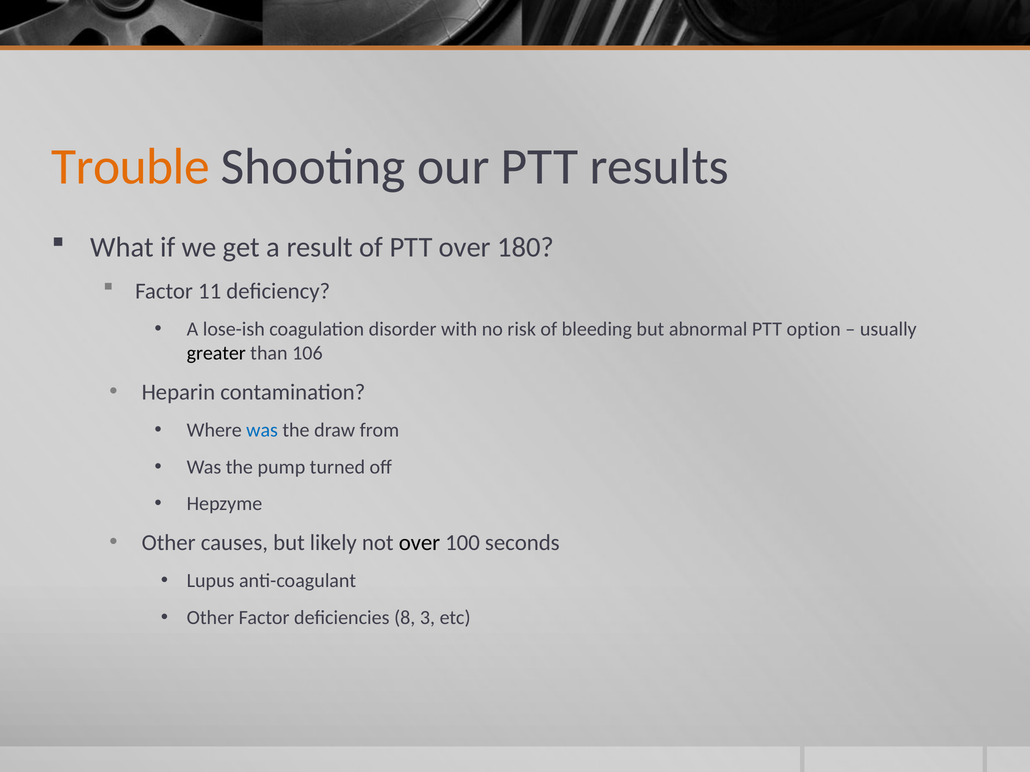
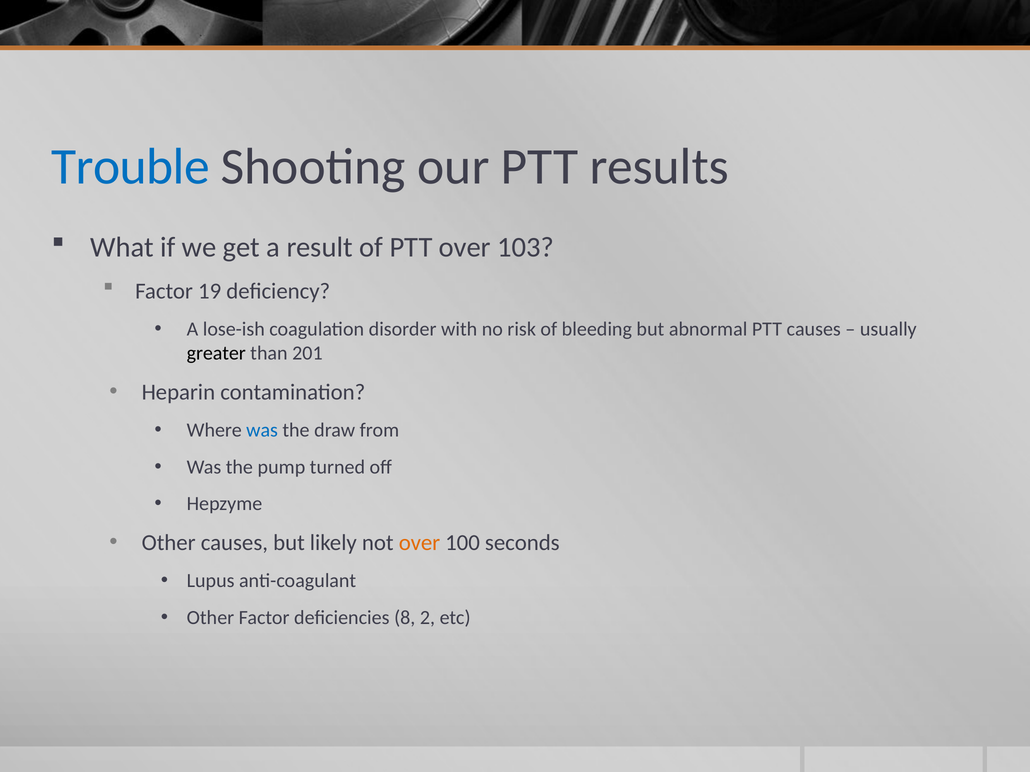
Trouble colour: orange -> blue
180: 180 -> 103
11: 11 -> 19
PTT option: option -> causes
106: 106 -> 201
over at (419, 543) colour: black -> orange
3: 3 -> 2
